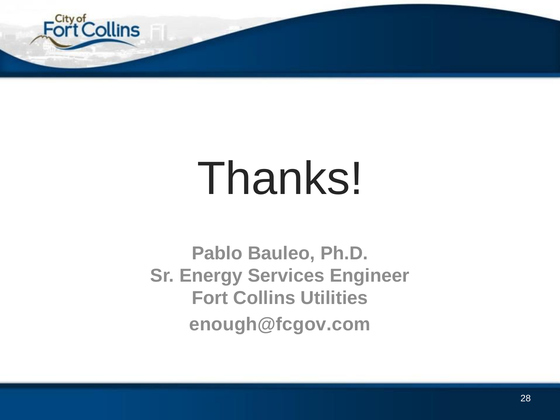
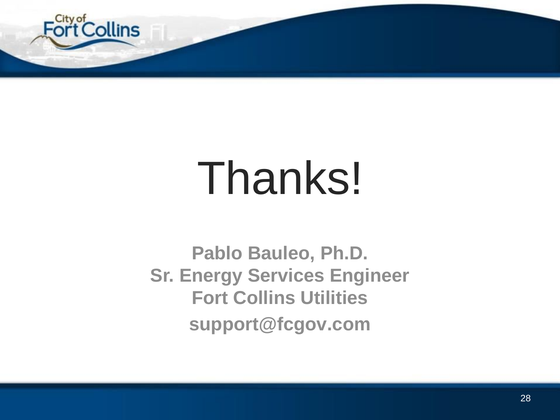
enough@fcgov.com: enough@fcgov.com -> support@fcgov.com
